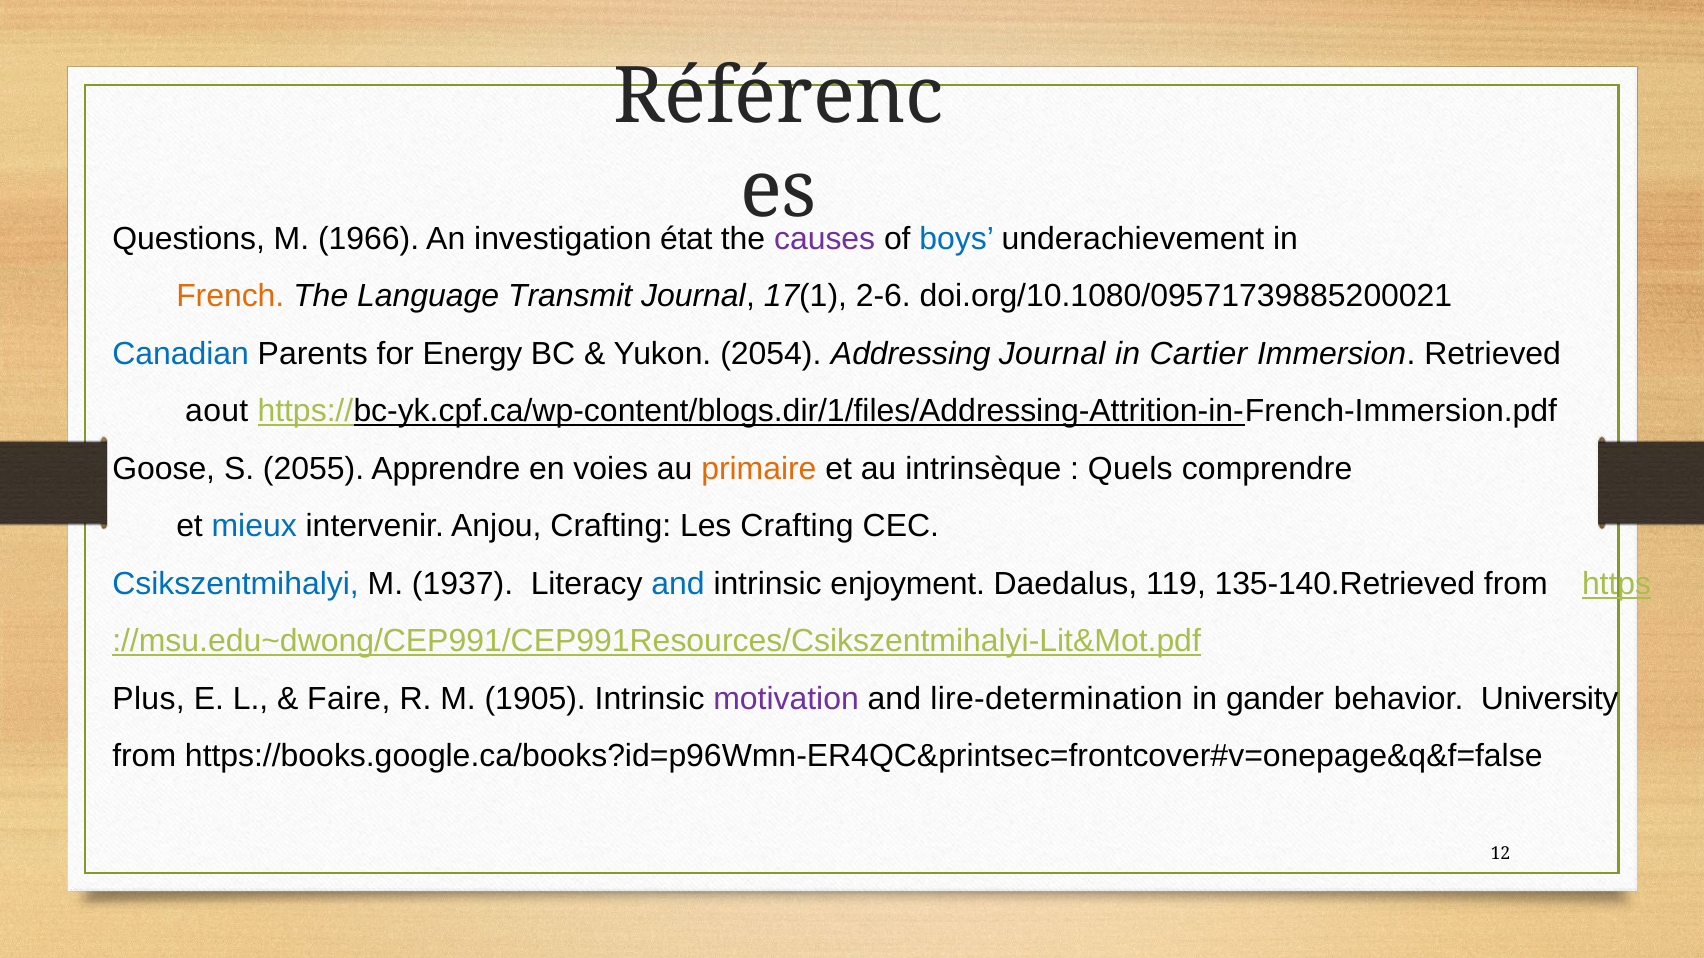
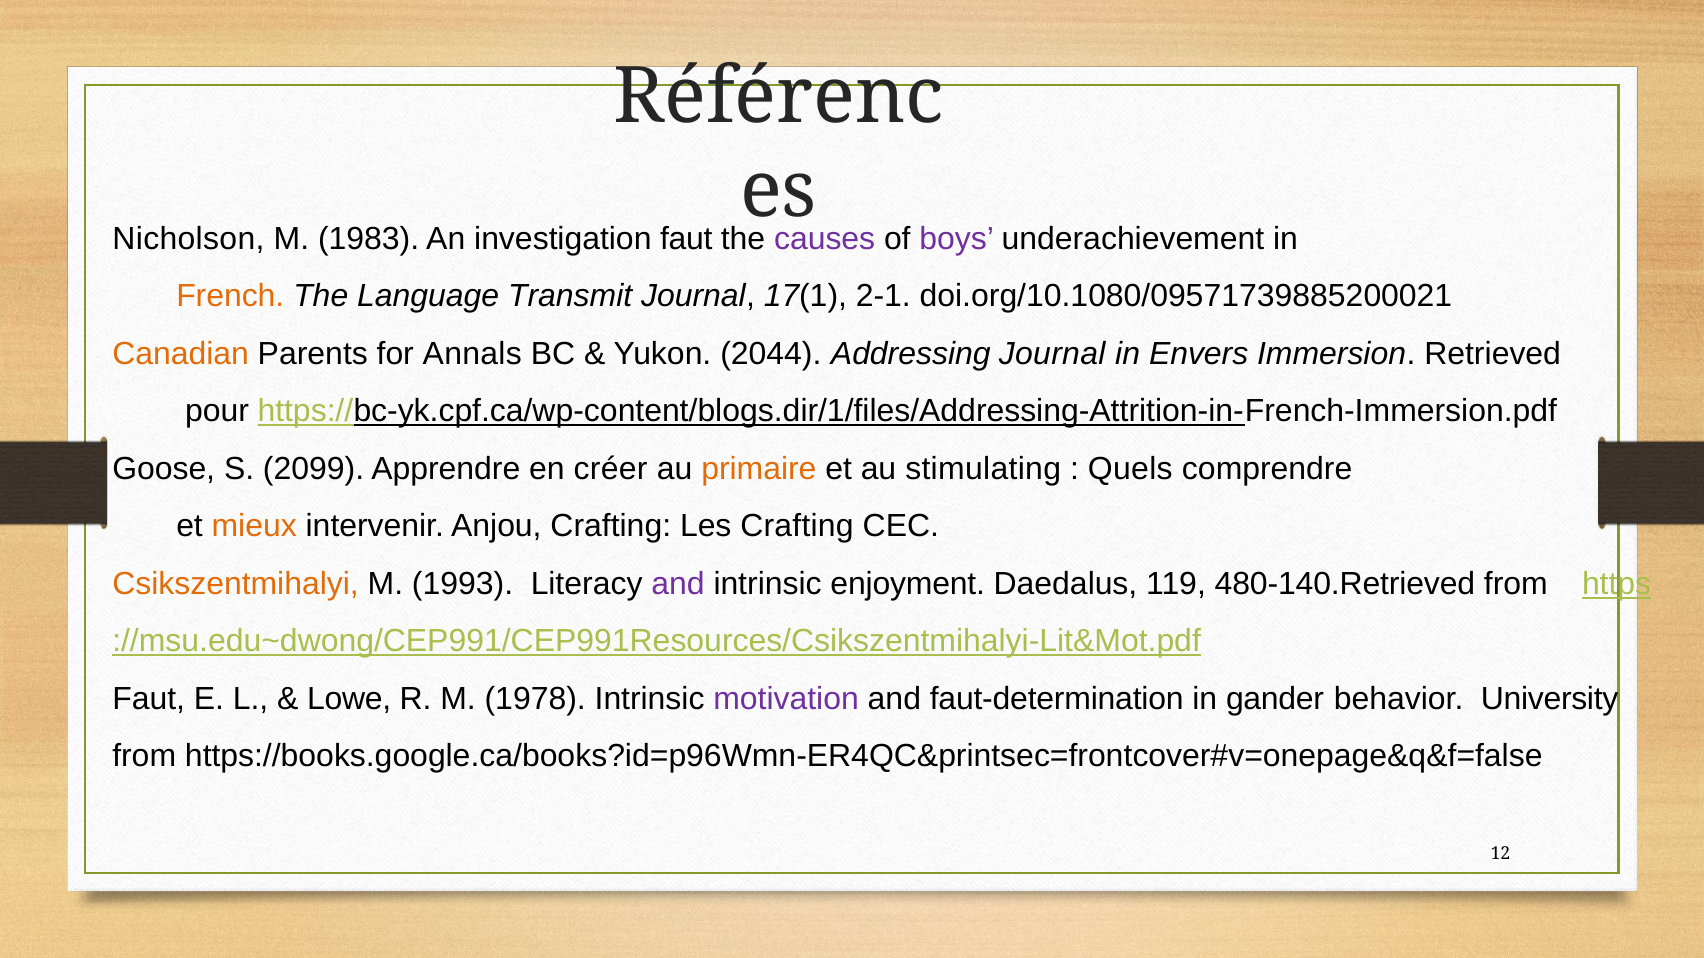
Questions: Questions -> Nicholson
1966: 1966 -> 1983
investigation état: état -> faut
boys colour: blue -> purple
2-6: 2-6 -> 2-1
Canadian colour: blue -> orange
Energy: Energy -> Annals
2054: 2054 -> 2044
Cartier: Cartier -> Envers
aout: aout -> pour
2055: 2055 -> 2099
voies: voies -> créer
intrinsèque: intrinsèque -> stimulating
mieux colour: blue -> orange
Csikszentmihalyi colour: blue -> orange
1937: 1937 -> 1993
and at (678, 584) colour: blue -> purple
135-140.Retrieved: 135-140.Retrieved -> 480-140.Retrieved
Plus at (149, 699): Plus -> Faut
Faire: Faire -> Lowe
1905: 1905 -> 1978
lire-determination: lire-determination -> faut-determination
